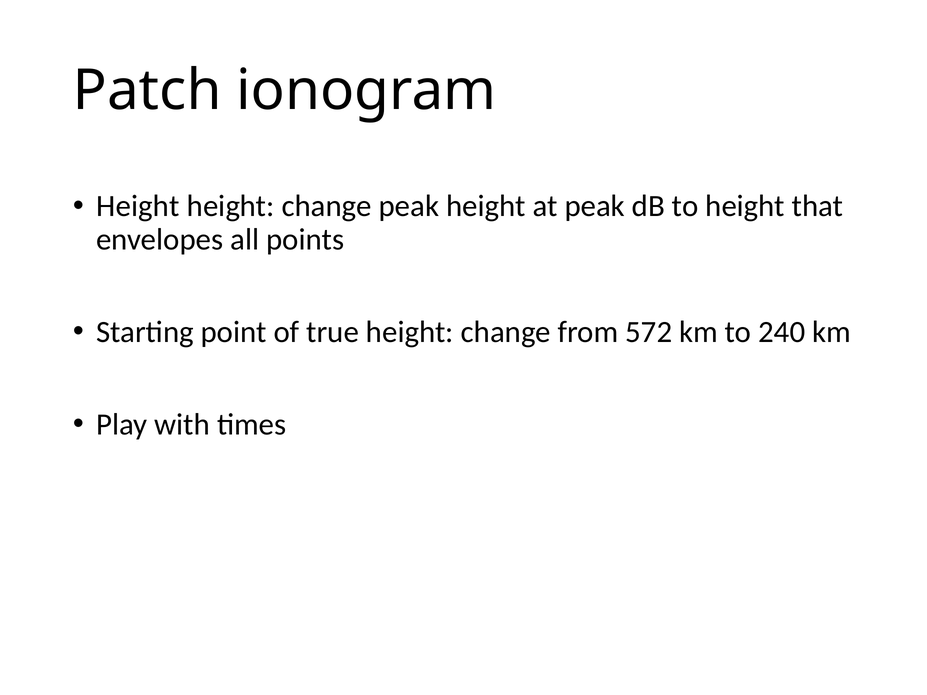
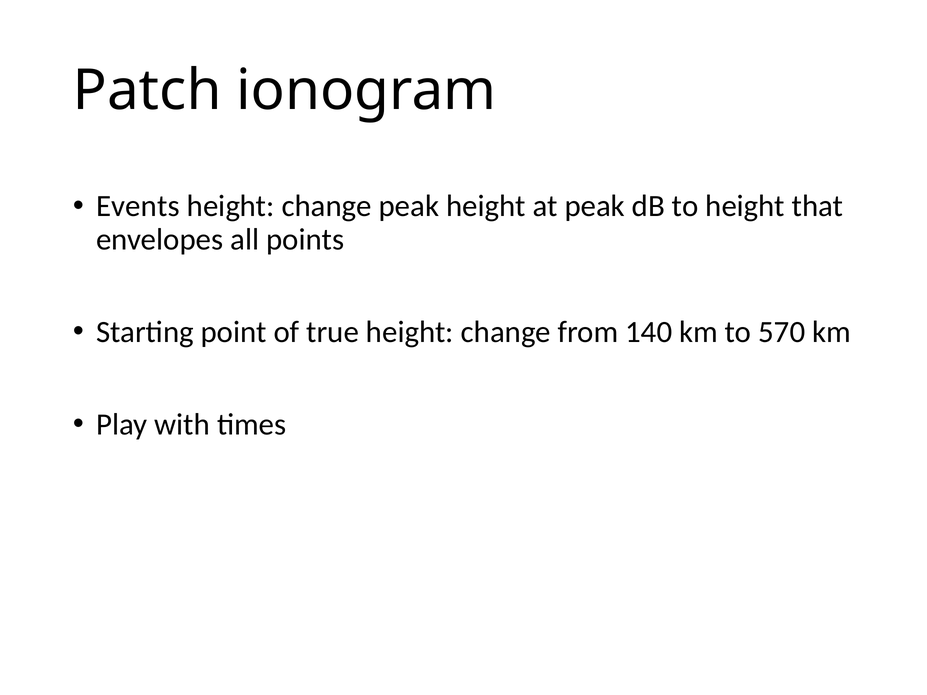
Height at (138, 206): Height -> Events
572: 572 -> 140
240: 240 -> 570
